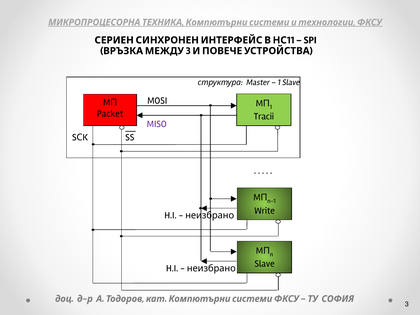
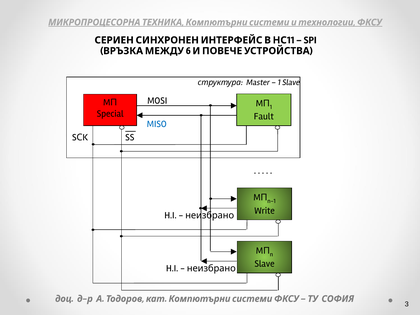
3 at (188, 51): 3 -> 6
Packet: Packet -> Special
Tracii: Tracii -> Fault
MISO colour: purple -> blue
